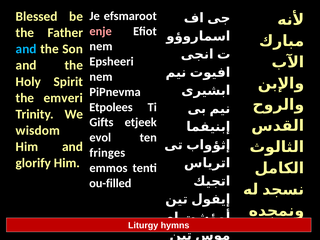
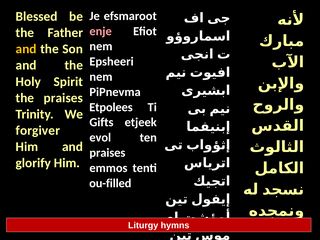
and at (26, 49) colour: light blue -> yellow
the emveri: emveri -> praises
wisdom: wisdom -> forgiver
fringes at (107, 153): fringes -> praises
